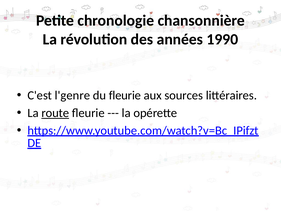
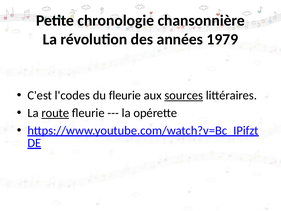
1990: 1990 -> 1979
l'genre: l'genre -> l'codes
sources underline: none -> present
